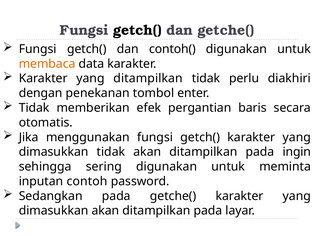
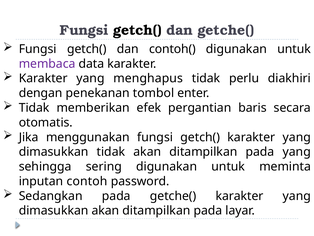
membaca colour: orange -> purple
yang ditampilkan: ditampilkan -> menghapus
pada ingin: ingin -> yang
